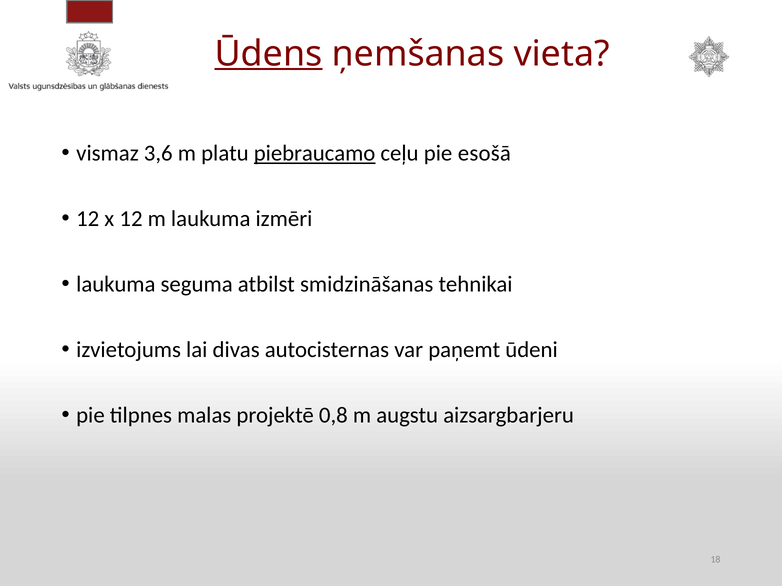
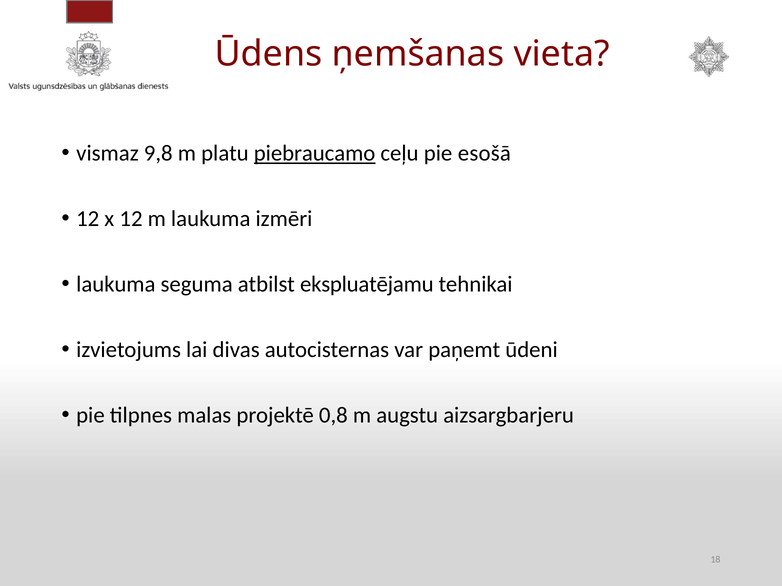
Ūdens underline: present -> none
3,6: 3,6 -> 9,8
smidzināšanas: smidzināšanas -> ekspluatējamu
